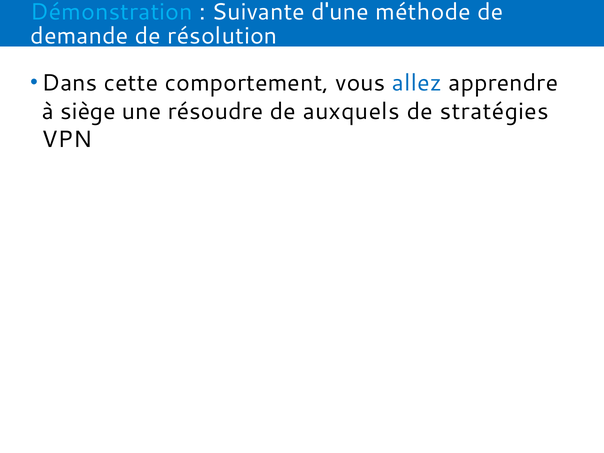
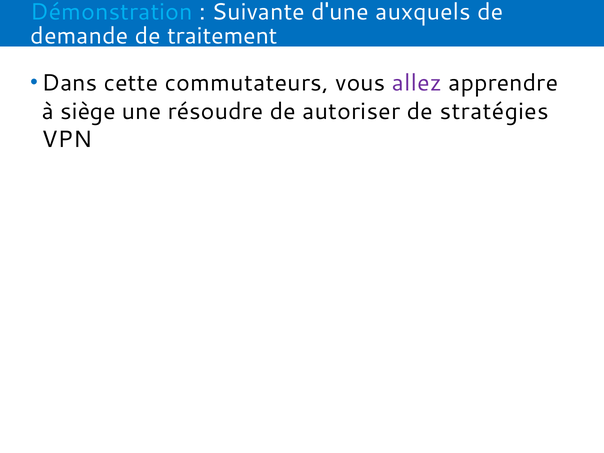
méthode: méthode -> auxquels
résolution: résolution -> traitement
comportement: comportement -> commutateurs
allez colour: blue -> purple
auxquels: auxquels -> autoriser
